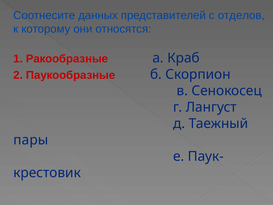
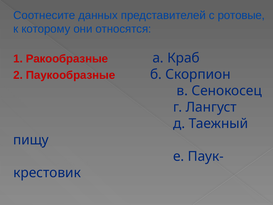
отделов: отделов -> ротовые
пары: пары -> пищу
